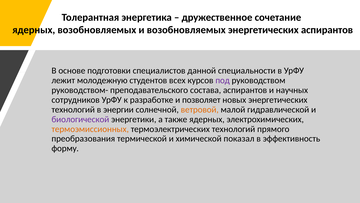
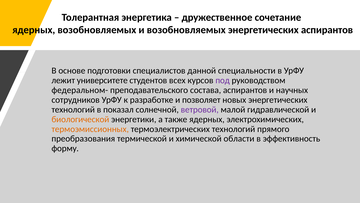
молодежную: молодежную -> университете
руководством-: руководством- -> федеральном-
энергии: энергии -> показал
ветровой colour: orange -> purple
биологической colour: purple -> orange
показал: показал -> области
